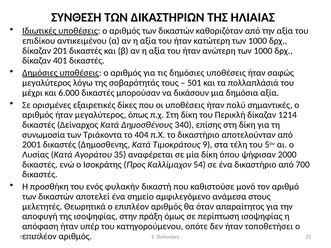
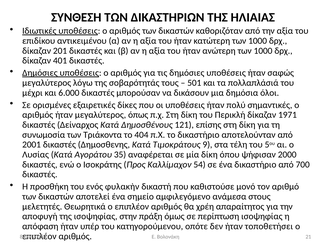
δημόσια αξία: αξία -> όλοι
1214: 1214 -> 1971
340: 340 -> 121
όταν: όταν -> χρέη
